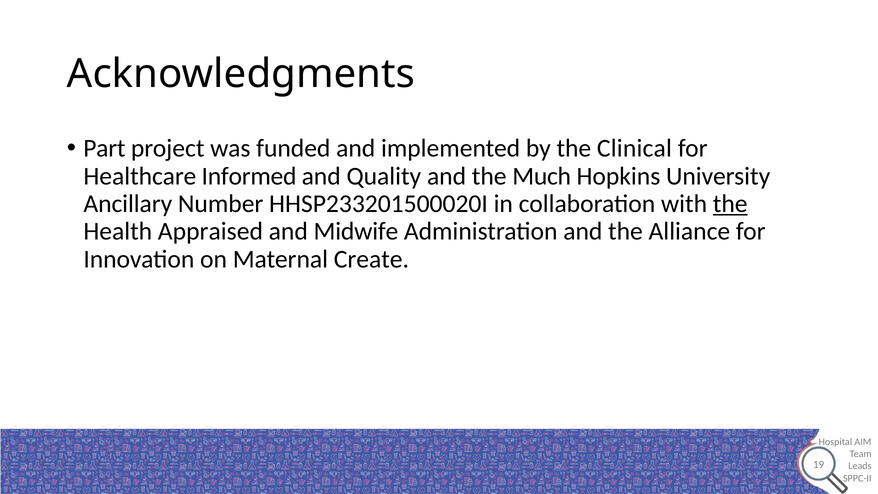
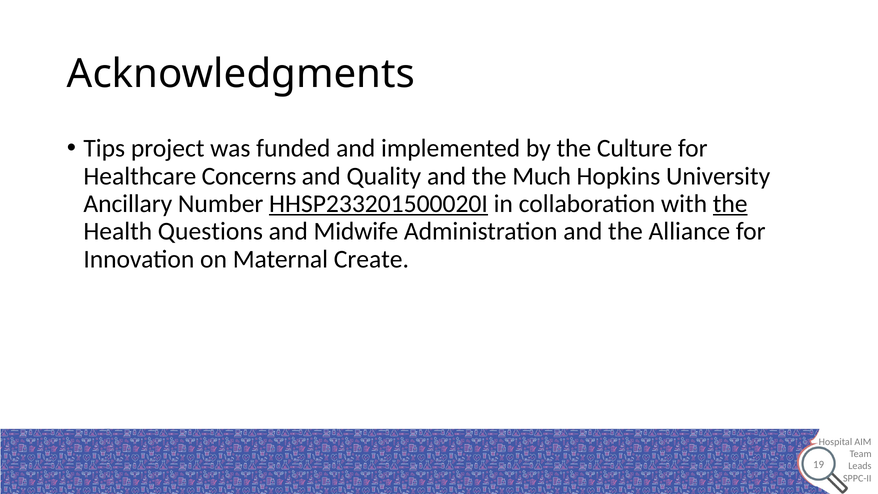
Part: Part -> Tips
Clinical: Clinical -> Culture
Informed: Informed -> Concerns
HHSP233201500020I underline: none -> present
Appraised: Appraised -> Questions
